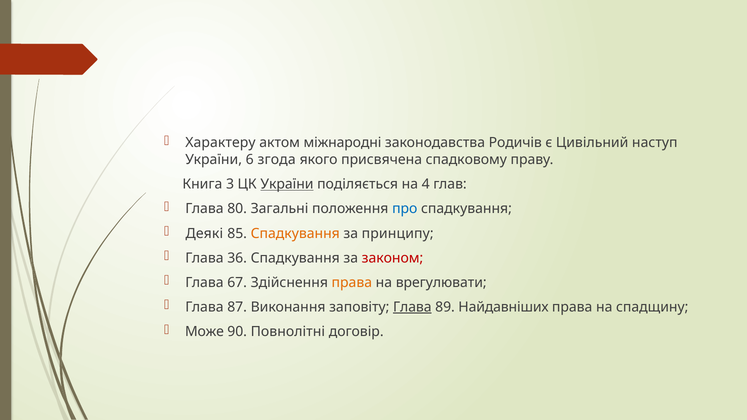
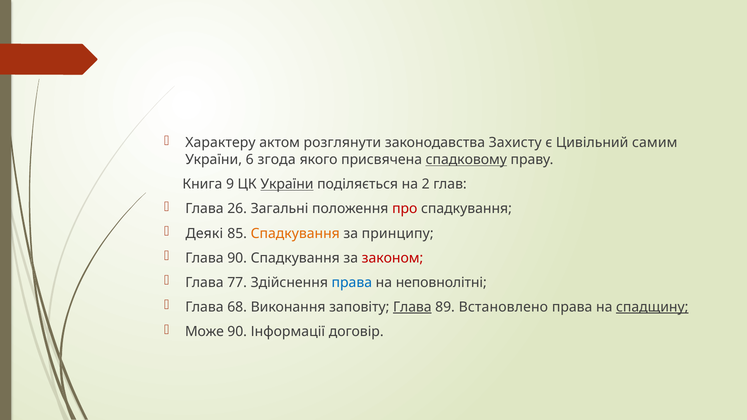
міжнародні: міжнародні -> розглянути
Родичів: Родичів -> Захисту
наступ: наступ -> самим
спадковому underline: none -> present
3: 3 -> 9
4: 4 -> 2
80: 80 -> 26
про colour: blue -> red
Глава 36: 36 -> 90
67: 67 -> 77
права at (352, 283) colour: orange -> blue
врегулювати: врегулювати -> неповнолітні
87: 87 -> 68
Найдавніших: Найдавніших -> Встановлено
спадщину underline: none -> present
Повнолітні: Повнолітні -> Інформації
